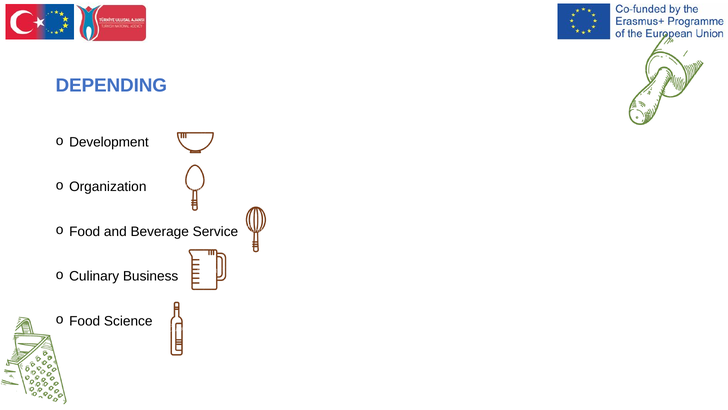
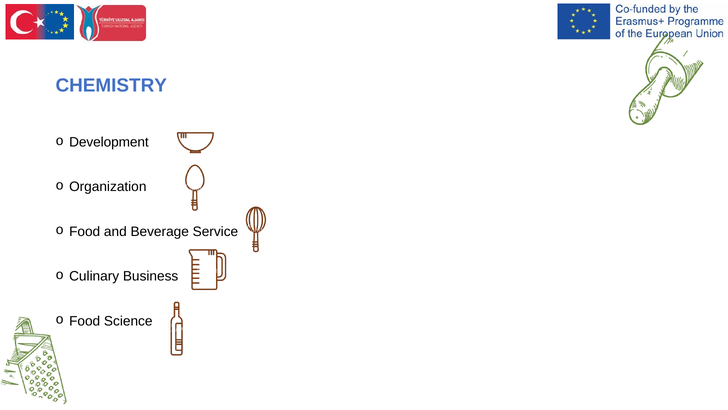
DEPENDING: DEPENDING -> CHEMISTRY
